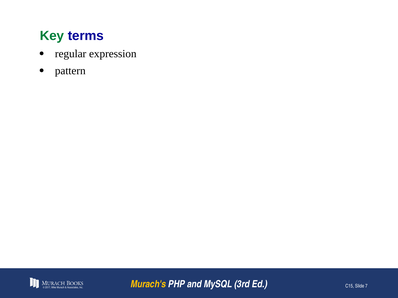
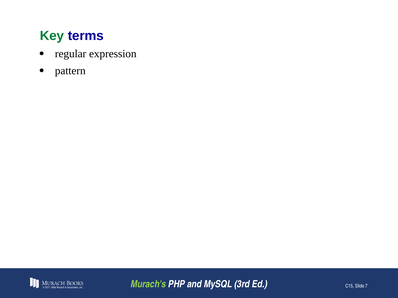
Murach's colour: yellow -> light green
